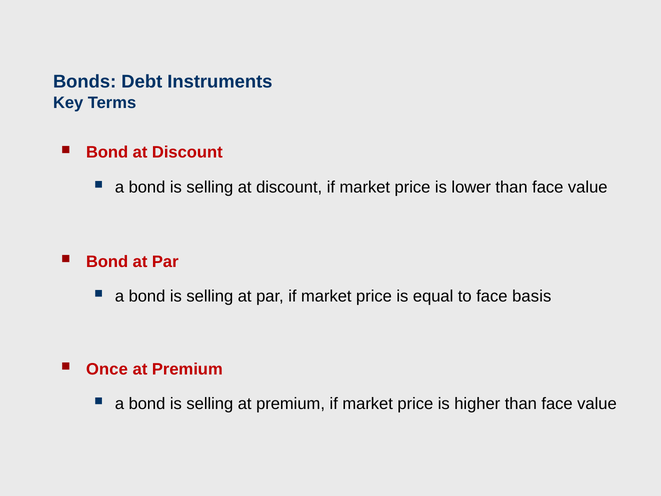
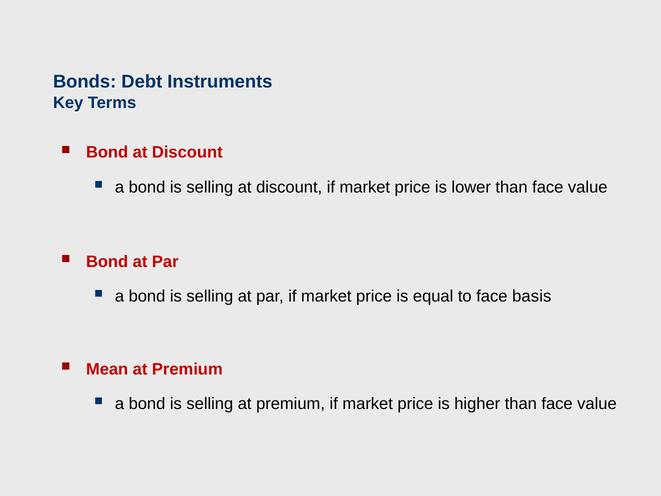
Once: Once -> Mean
